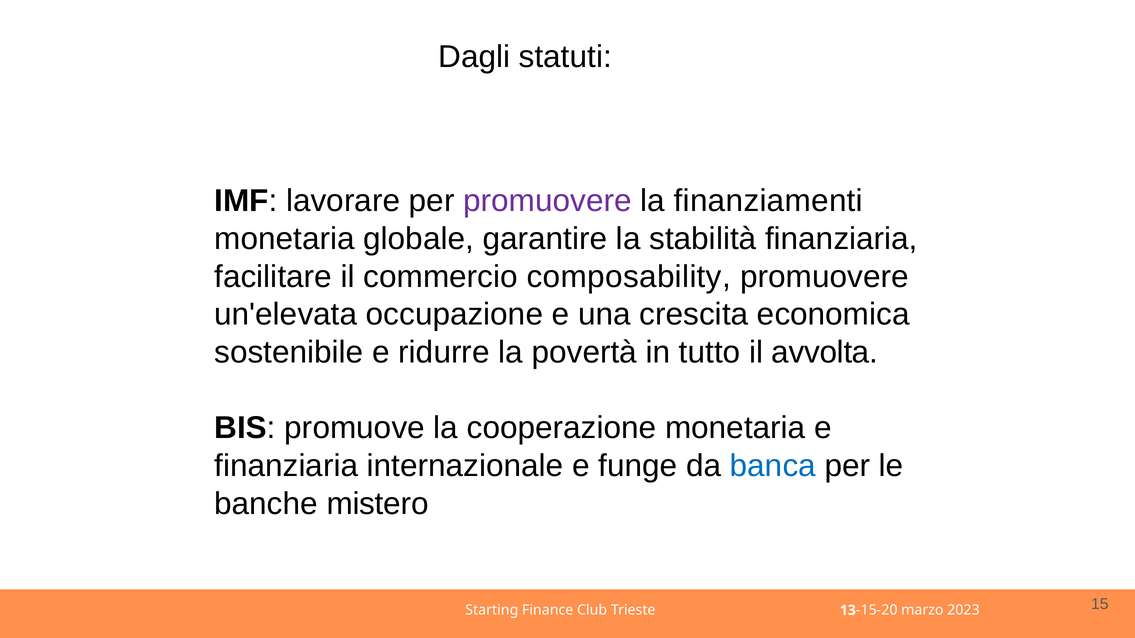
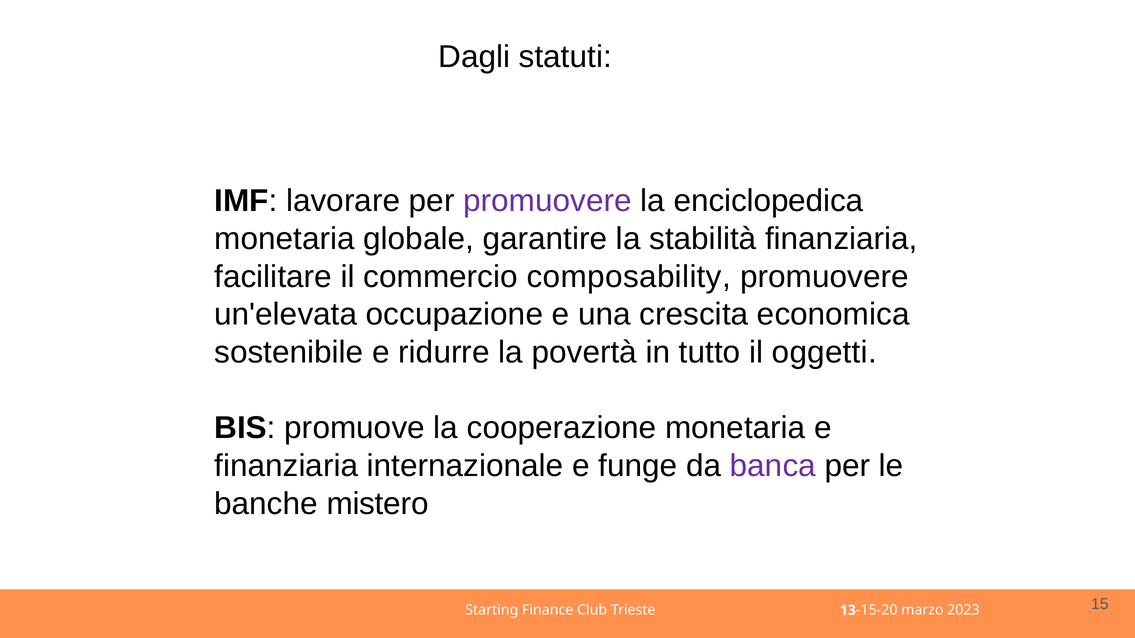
finanziamenti: finanziamenti -> enciclopedica
avvolta: avvolta -> oggetti
banca colour: blue -> purple
